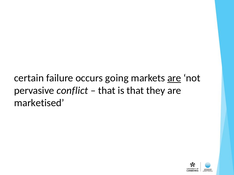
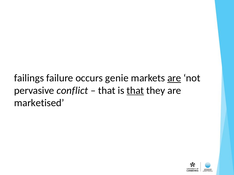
certain: certain -> failings
going: going -> genie
that at (135, 91) underline: none -> present
